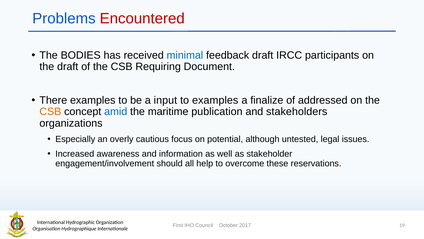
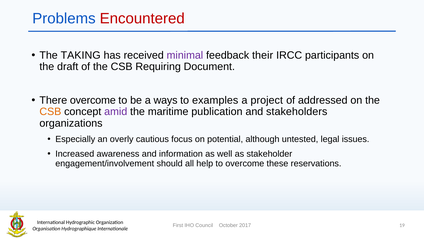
BODIES: BODIES -> TAKING
minimal colour: blue -> purple
feedback draft: draft -> their
There examples: examples -> overcome
input: input -> ways
finalize: finalize -> project
amid colour: blue -> purple
